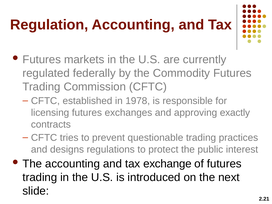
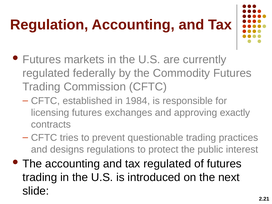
1978: 1978 -> 1984
tax exchange: exchange -> regulated
